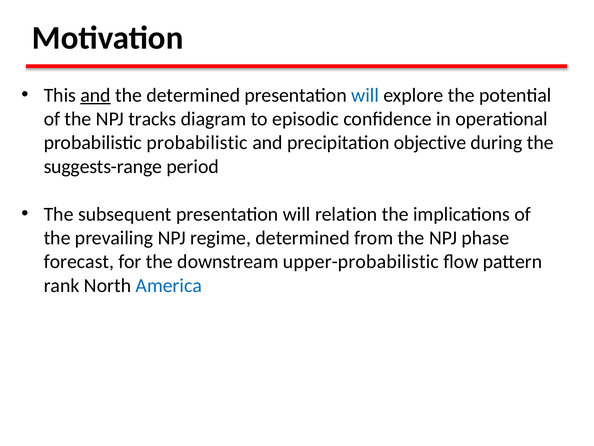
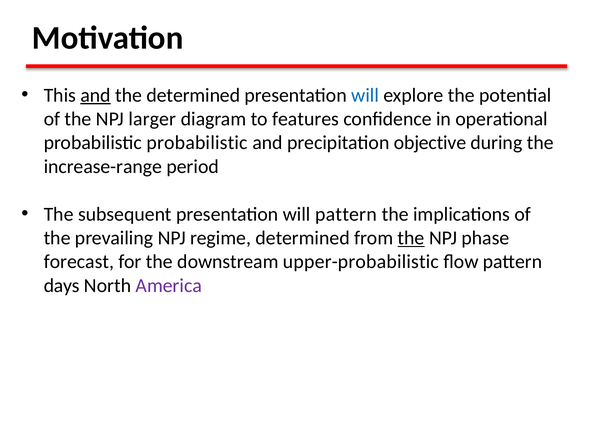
tracks: tracks -> larger
episodic: episodic -> features
suggests-range: suggests-range -> increase-range
will relation: relation -> pattern
the at (411, 238) underline: none -> present
rank: rank -> days
America colour: blue -> purple
